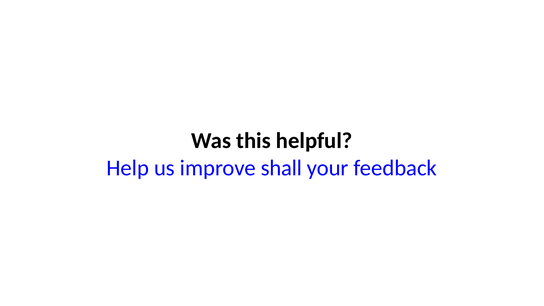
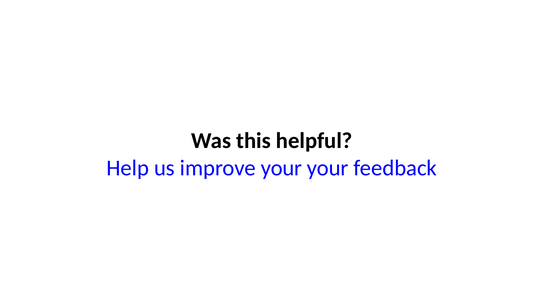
improve shall: shall -> your
